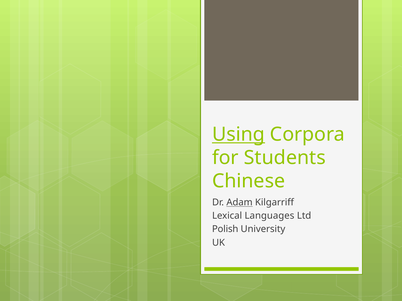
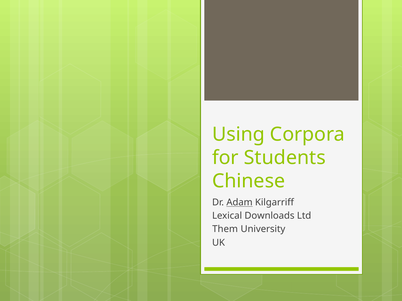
Using underline: present -> none
Languages: Languages -> Downloads
Polish: Polish -> Them
